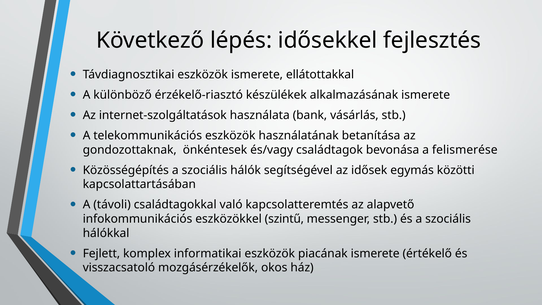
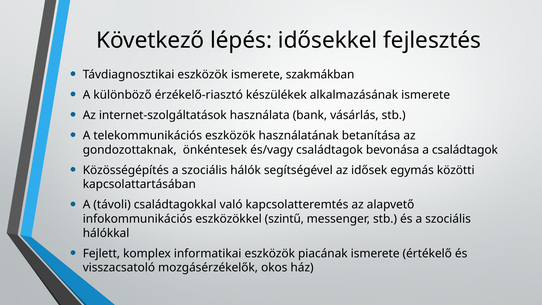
ellátottakkal: ellátottakkal -> szakmákban
a felismerése: felismerése -> családtagok
